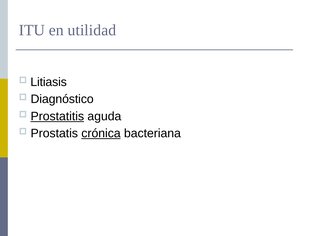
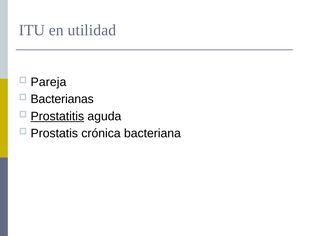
Litiasis: Litiasis -> Pareja
Diagnóstico: Diagnóstico -> Bacterianas
crónica underline: present -> none
